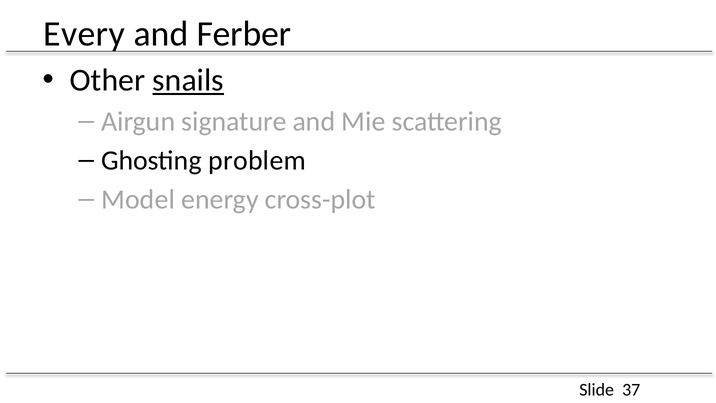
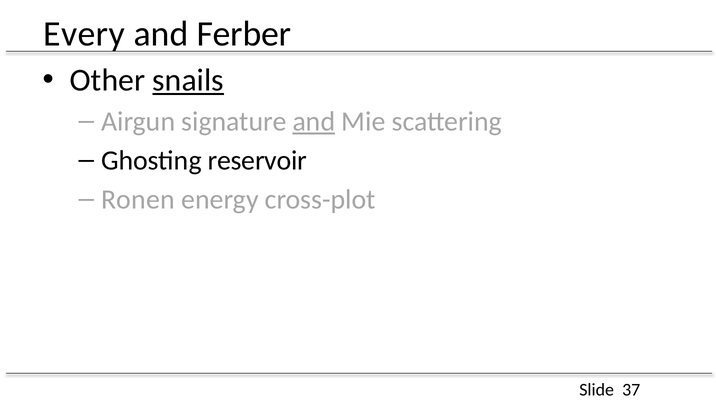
and at (314, 121) underline: none -> present
problem: problem -> reservoir
Model: Model -> Ronen
